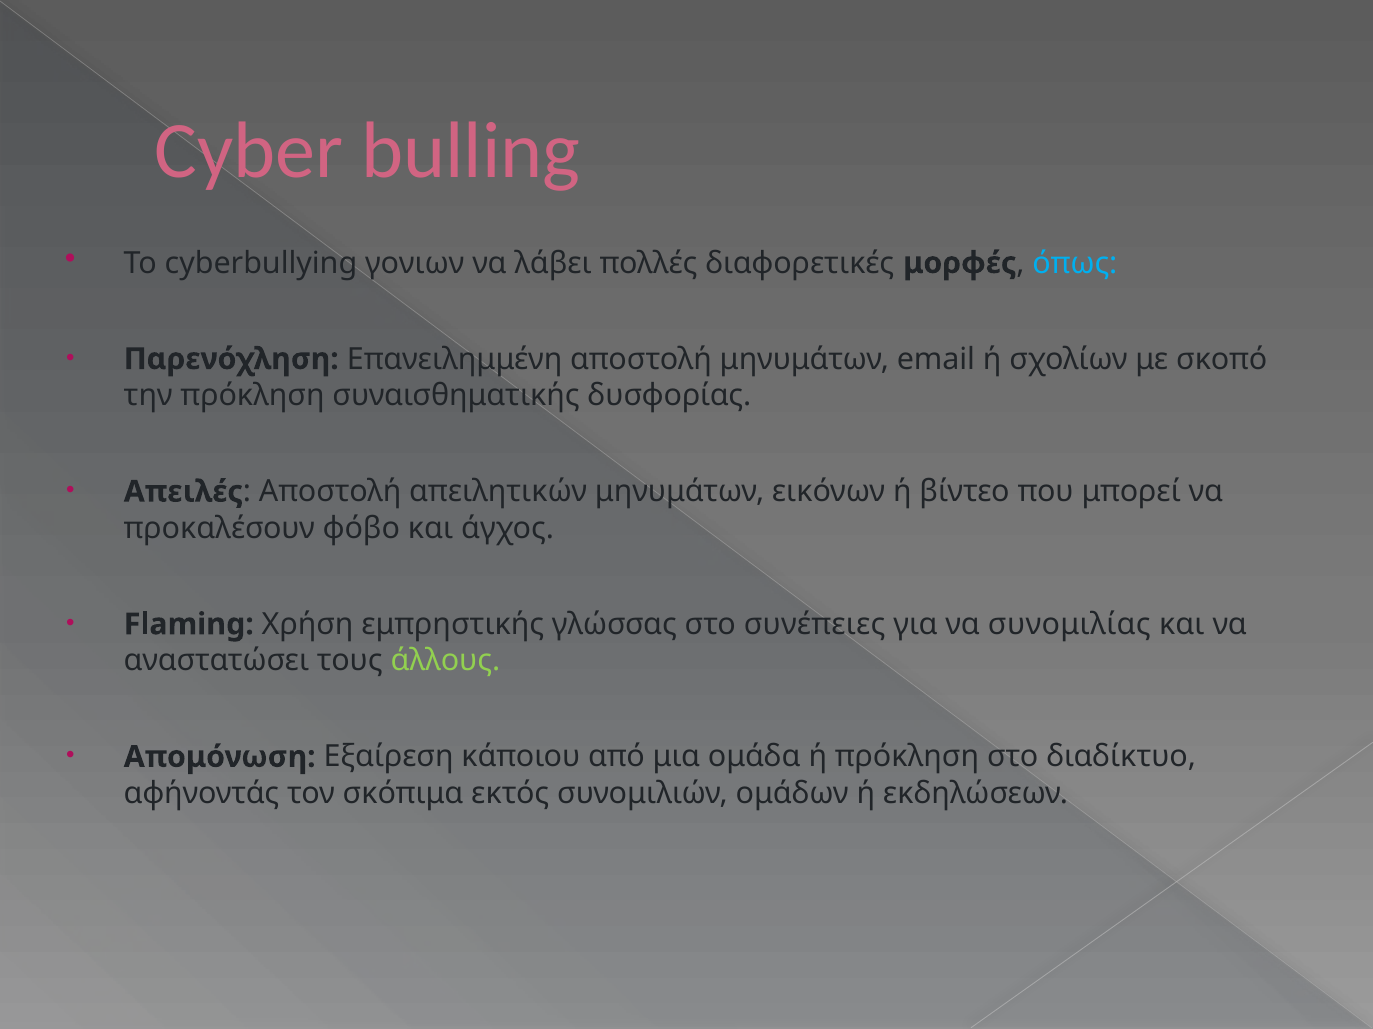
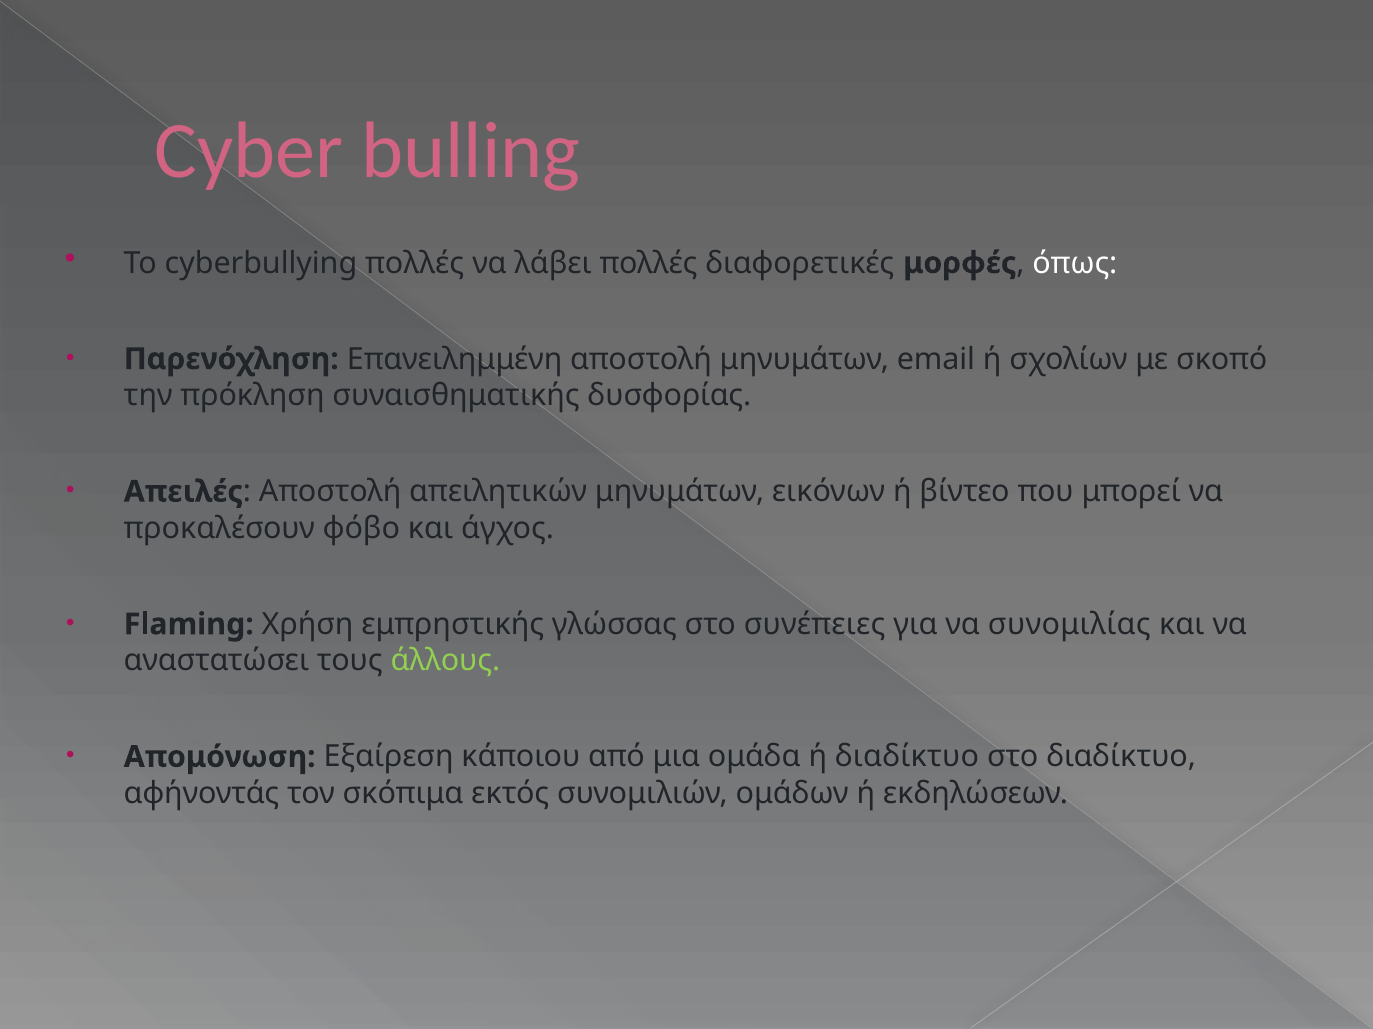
cyberbullying γονιων: γονιων -> πολλές
όπως colour: light blue -> white
ή πρόκληση: πρόκληση -> διαδίκτυο
